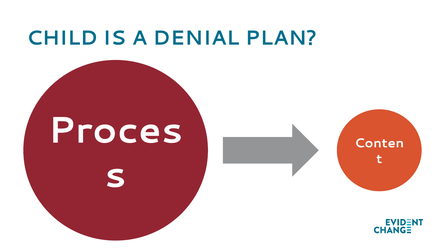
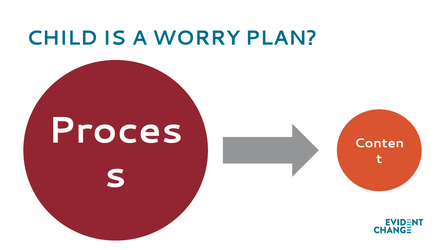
DENIAL: DENIAL -> WORRY
